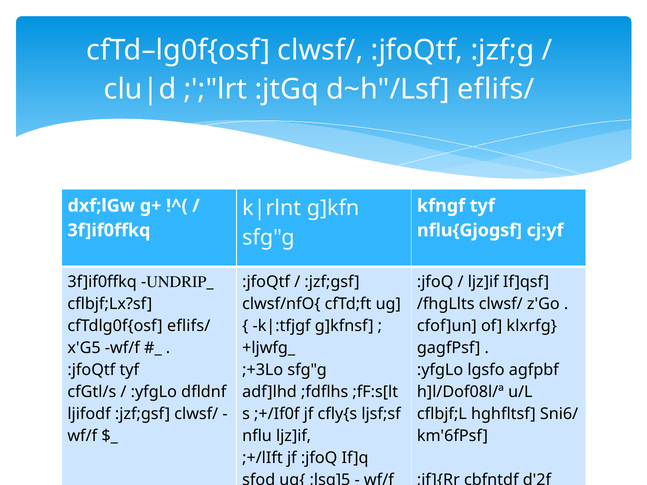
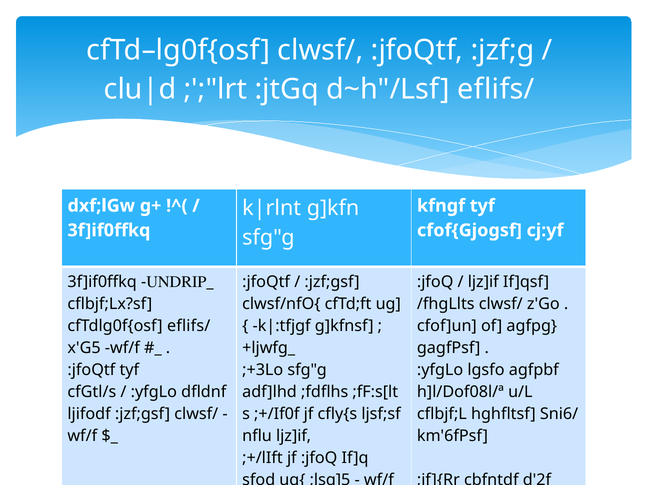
nflu{Gjogsf: nflu{Gjogsf -> cfof{Gjogsf
klxrfg: klxrfg -> agfpg
